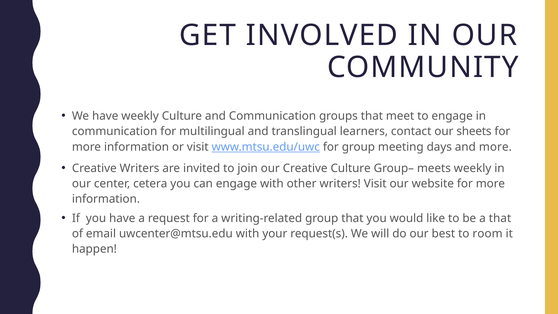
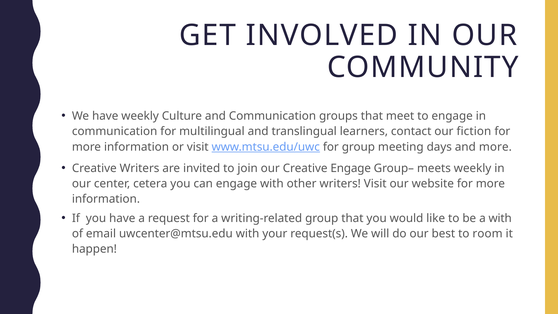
sheets: sheets -> fiction
Creative Culture: Culture -> Engage
a that: that -> with
